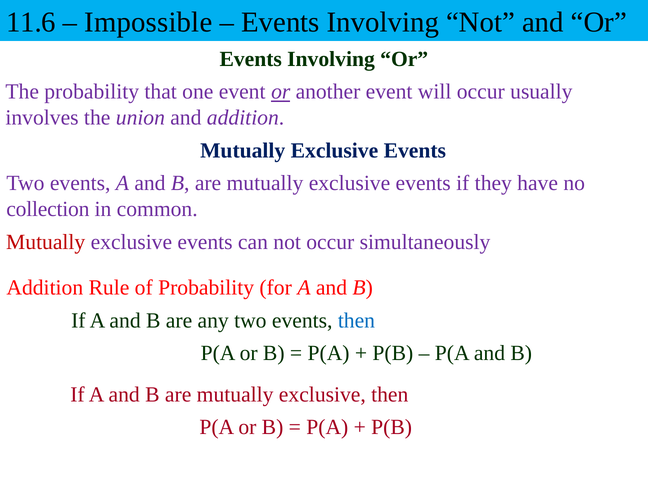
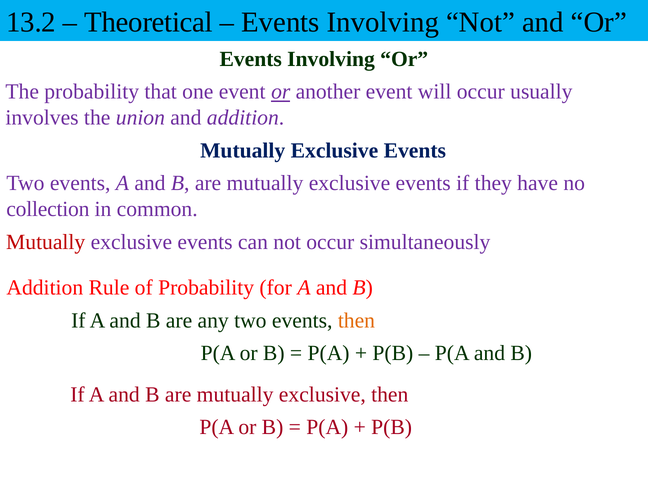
11.6: 11.6 -> 13.2
Impossible: Impossible -> Theoretical
then at (356, 320) colour: blue -> orange
